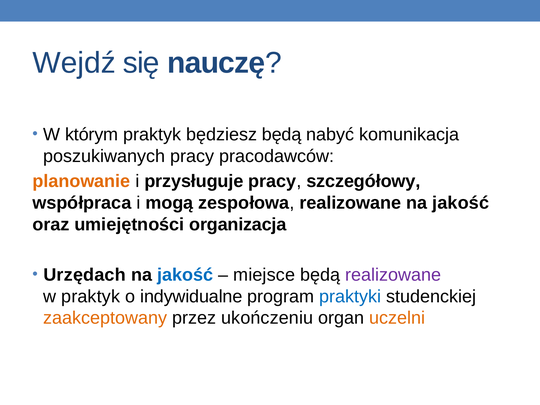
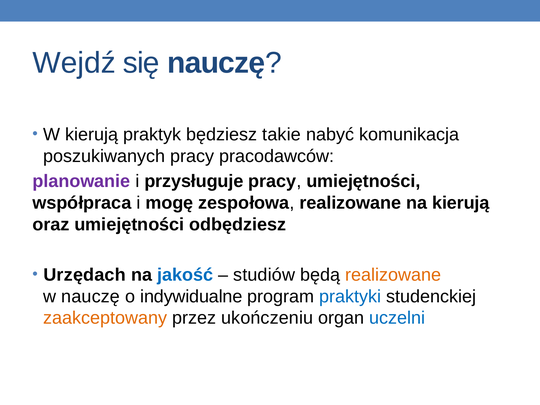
W którym: którym -> kierują
będziesz będą: będą -> takie
planowanie colour: orange -> purple
pracy szczegółowy: szczegółowy -> umiejętności
mogą: mogą -> mogę
jakość at (461, 203): jakość -> kierują
organizacja: organizacja -> odbędziesz
miejsce: miejsce -> studiów
realizowane at (393, 275) colour: purple -> orange
w praktyk: praktyk -> nauczę
uczelni colour: orange -> blue
